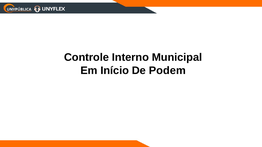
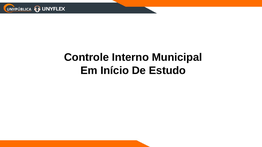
Podem: Podem -> Estudo
